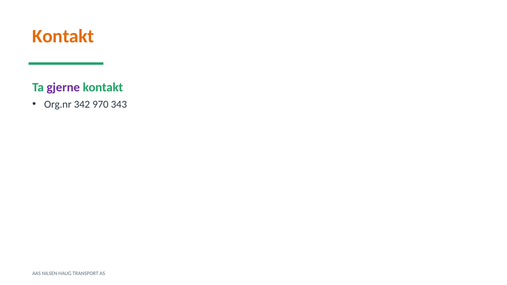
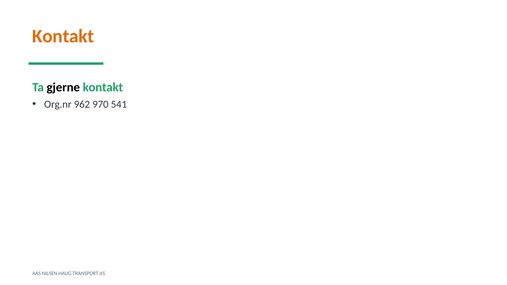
gjerne colour: purple -> black
342: 342 -> 962
343: 343 -> 541
